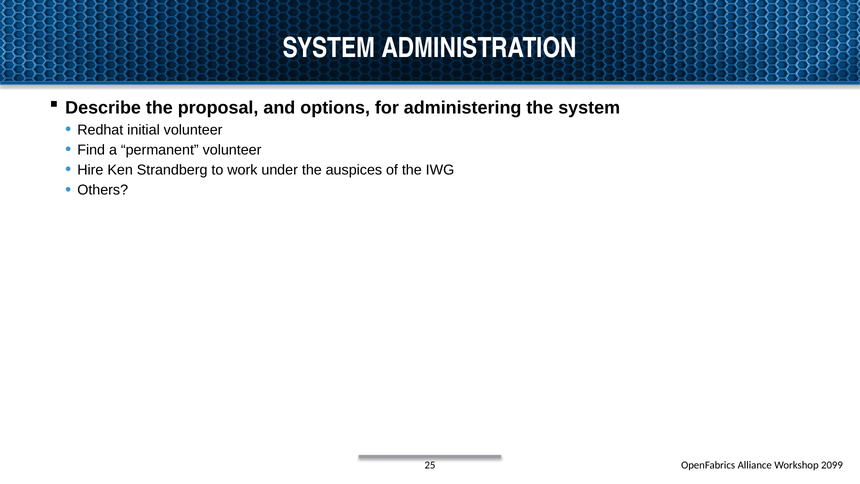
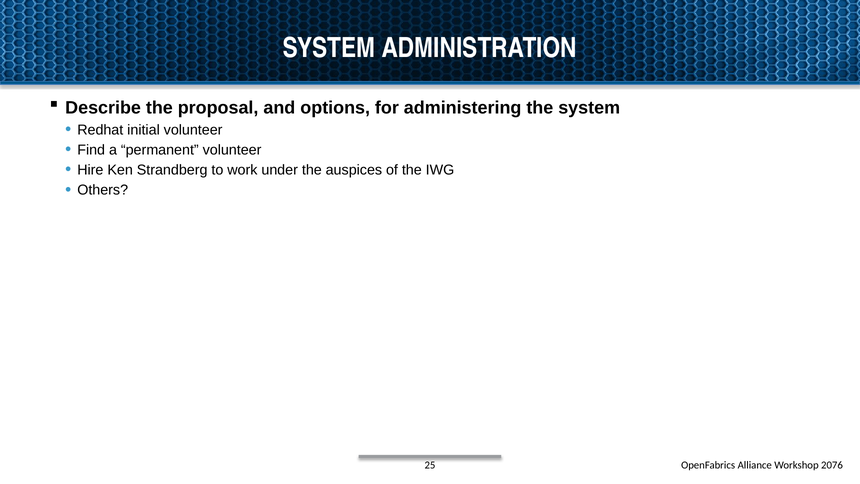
2099: 2099 -> 2076
